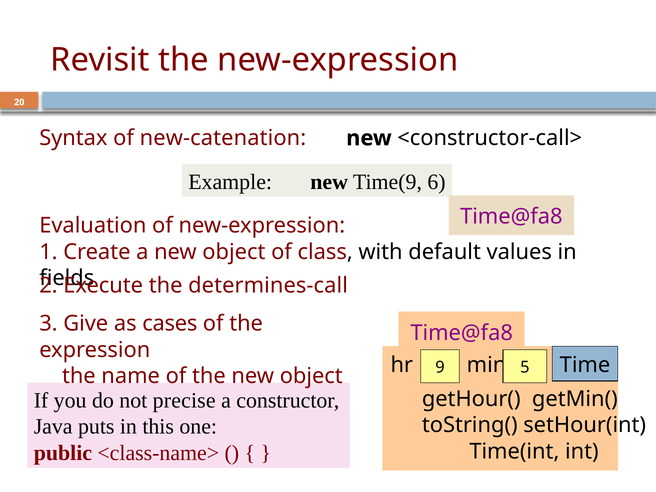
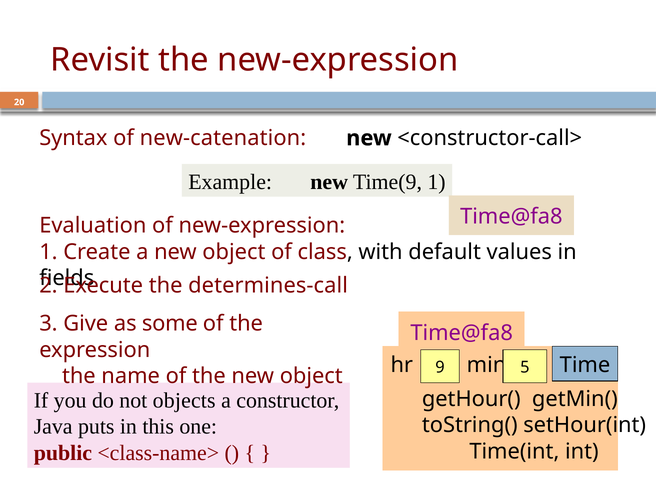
Time(9 6: 6 -> 1
cases: cases -> some
precise: precise -> objects
